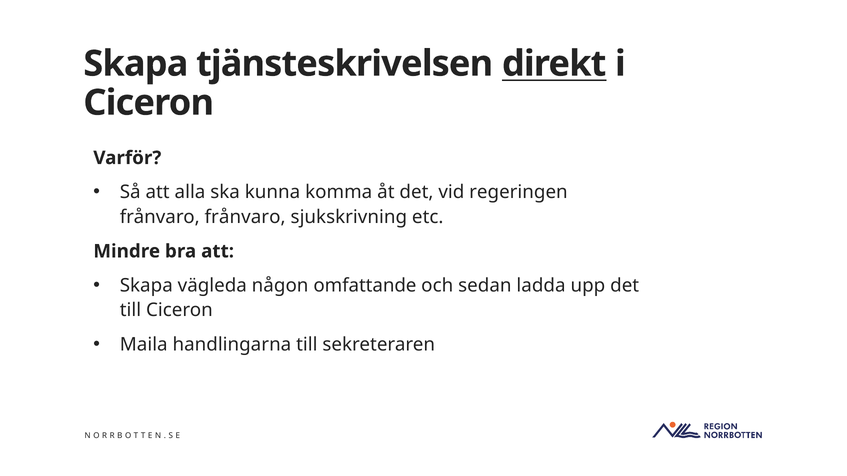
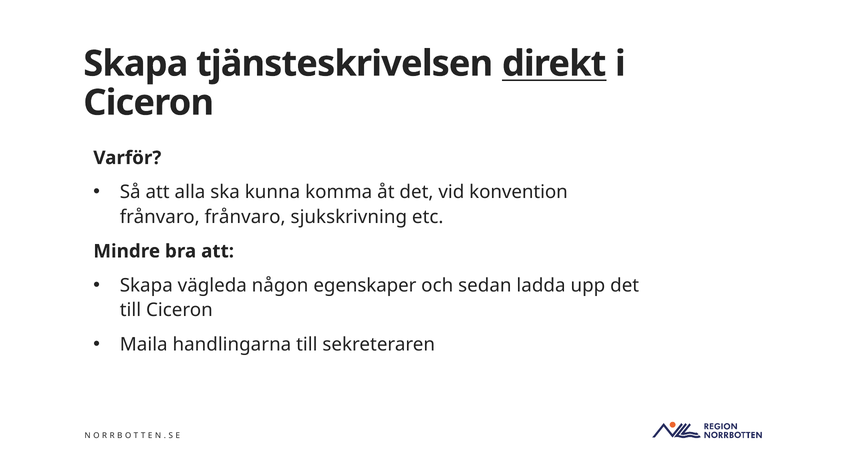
regeringen: regeringen -> konvention
omfattande: omfattande -> egenskaper
